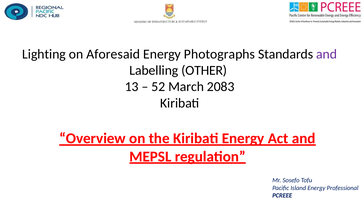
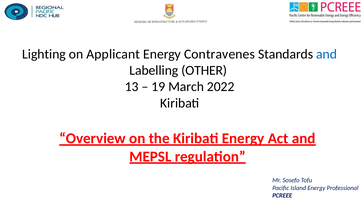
Aforesaid: Aforesaid -> Applicant
Photographs: Photographs -> Contravenes
and at (327, 54) colour: purple -> blue
52: 52 -> 19
2083: 2083 -> 2022
